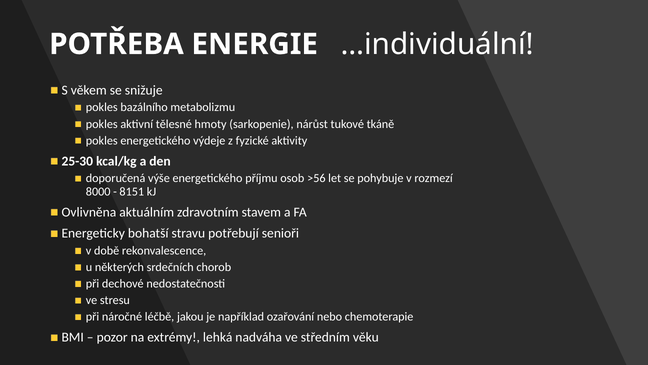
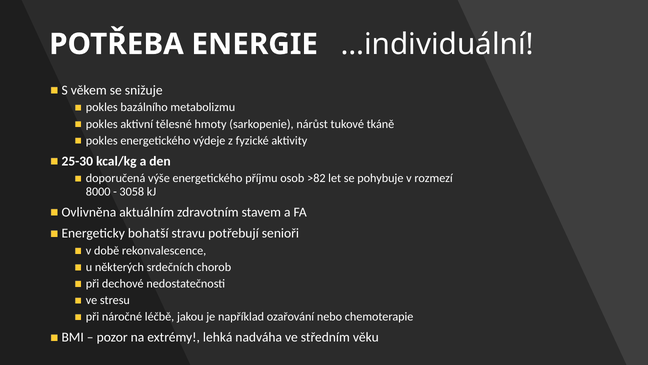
>56: >56 -> >82
8151: 8151 -> 3058
